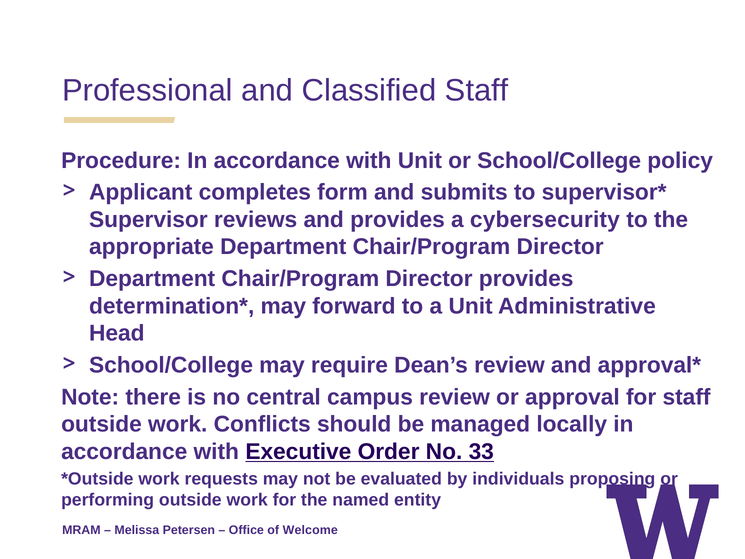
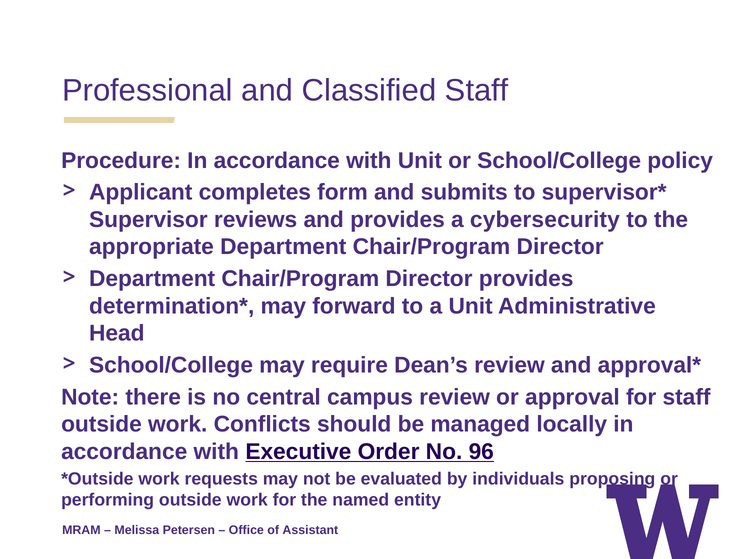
33: 33 -> 96
Welcome: Welcome -> Assistant
